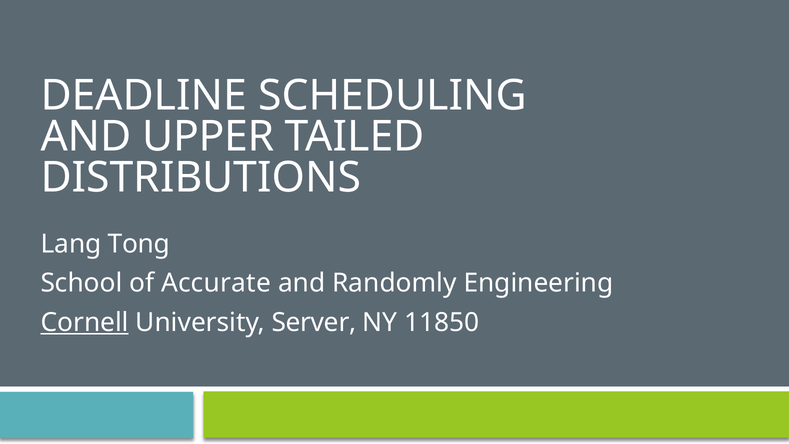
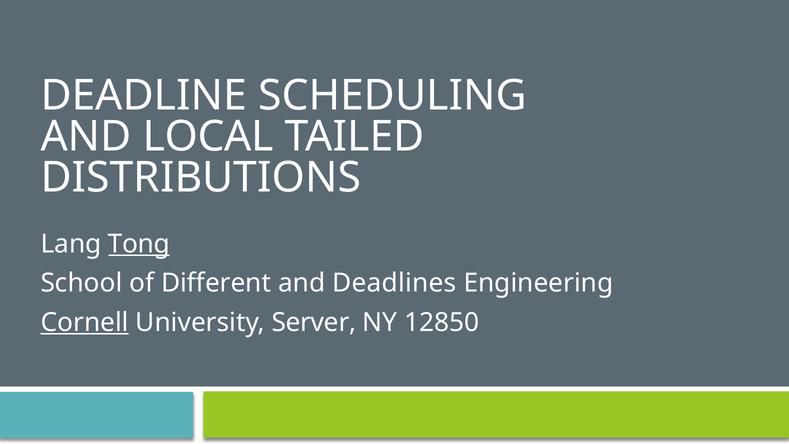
UPPER: UPPER -> LOCAL
Tong underline: none -> present
Accurate: Accurate -> Different
Randomly: Randomly -> Deadlines
11850: 11850 -> 12850
